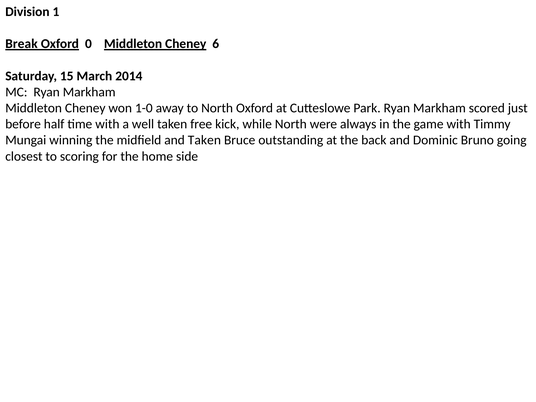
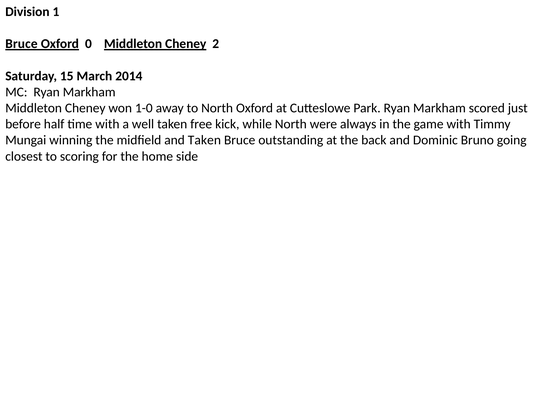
Break at (21, 44): Break -> Bruce
6: 6 -> 2
